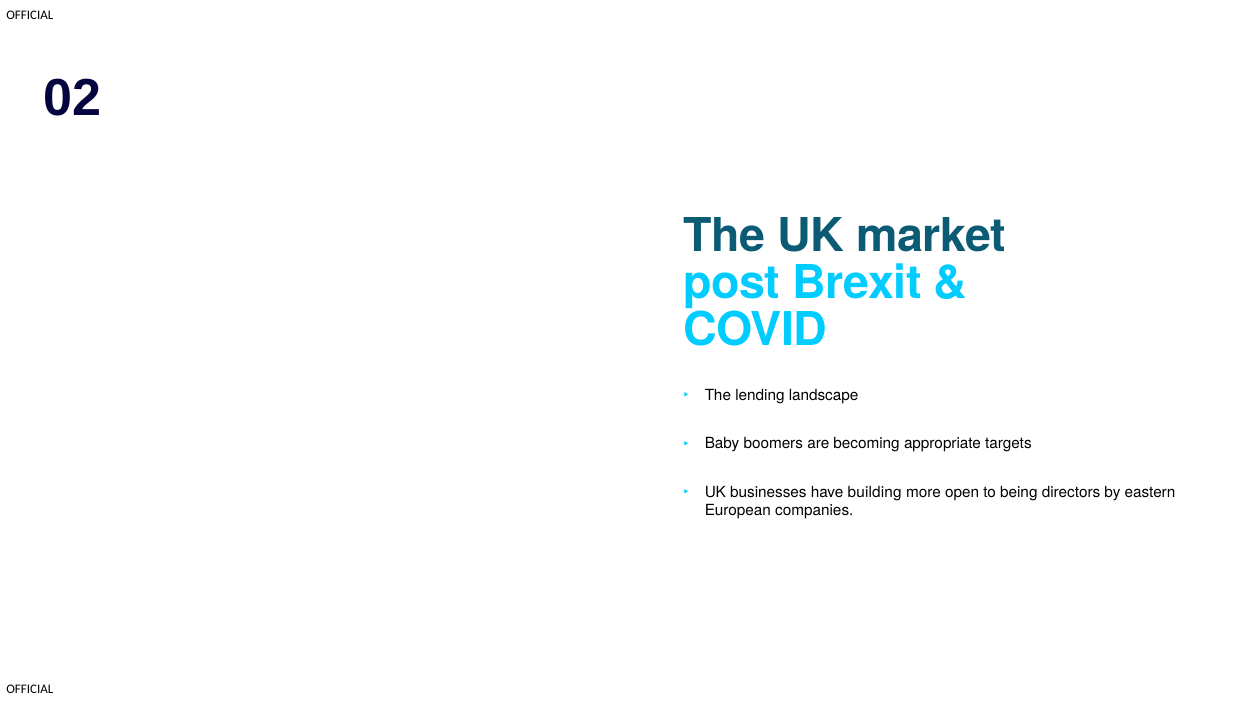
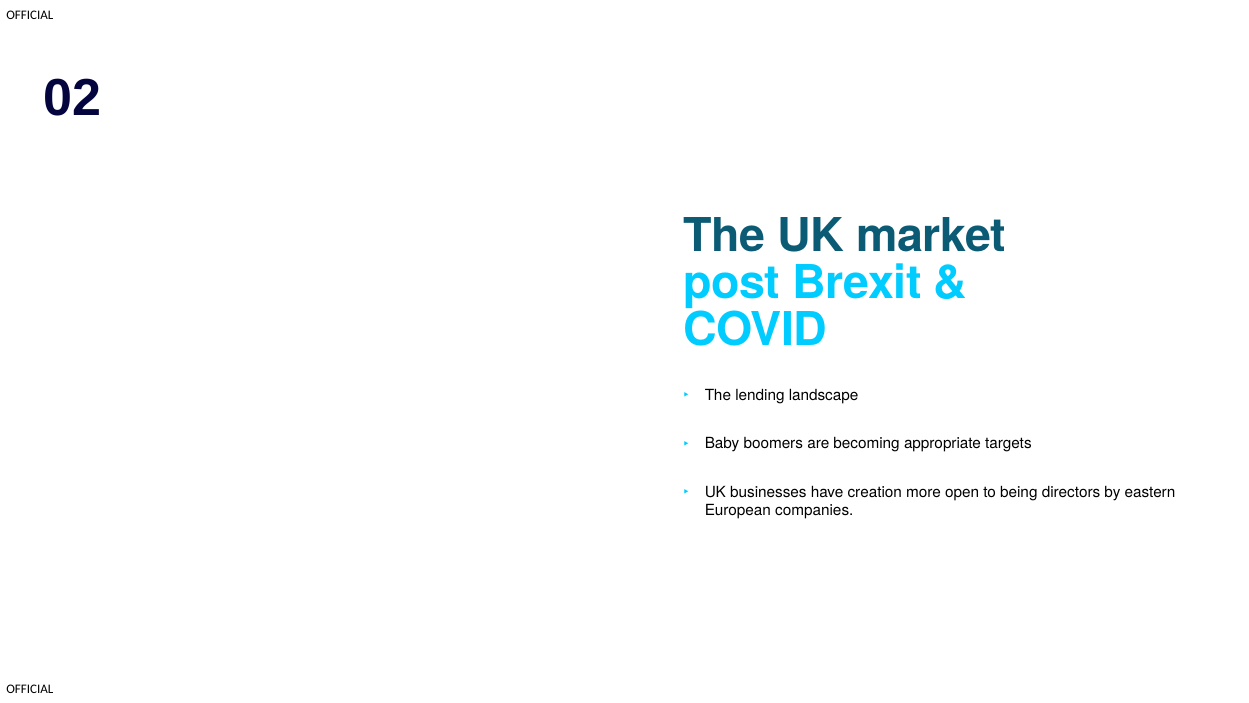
building: building -> creation
